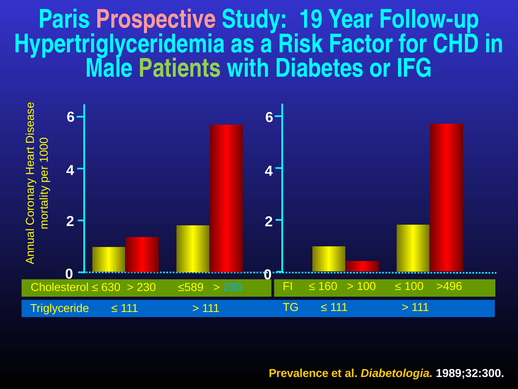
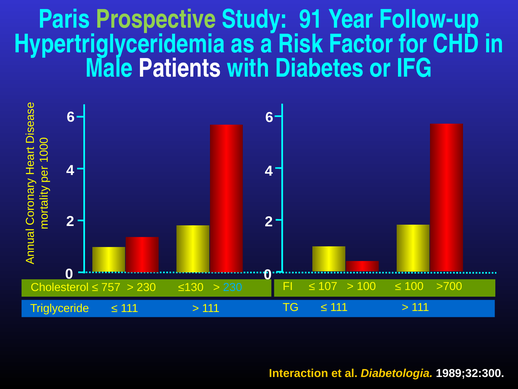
Prospective colour: pink -> light green
19: 19 -> 91
Patients colour: light green -> white
160: 160 -> 107
>496: >496 -> >700
630: 630 -> 757
≤589: ≤589 -> ≤130
Prevalence: Prevalence -> Interaction
